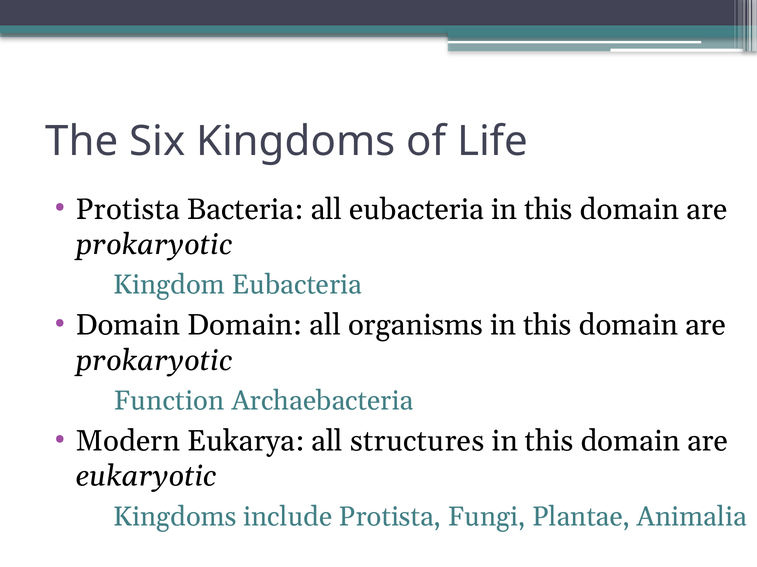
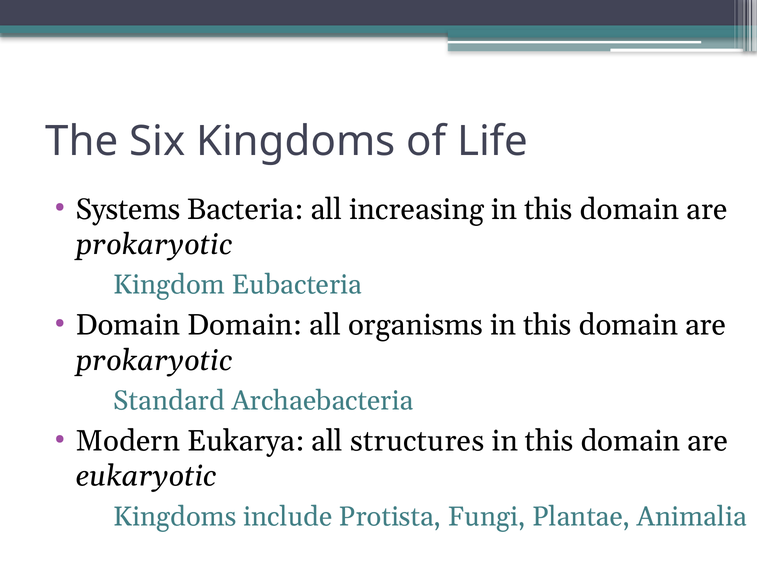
Protista at (128, 210): Protista -> Systems
all eubacteria: eubacteria -> increasing
Function: Function -> Standard
